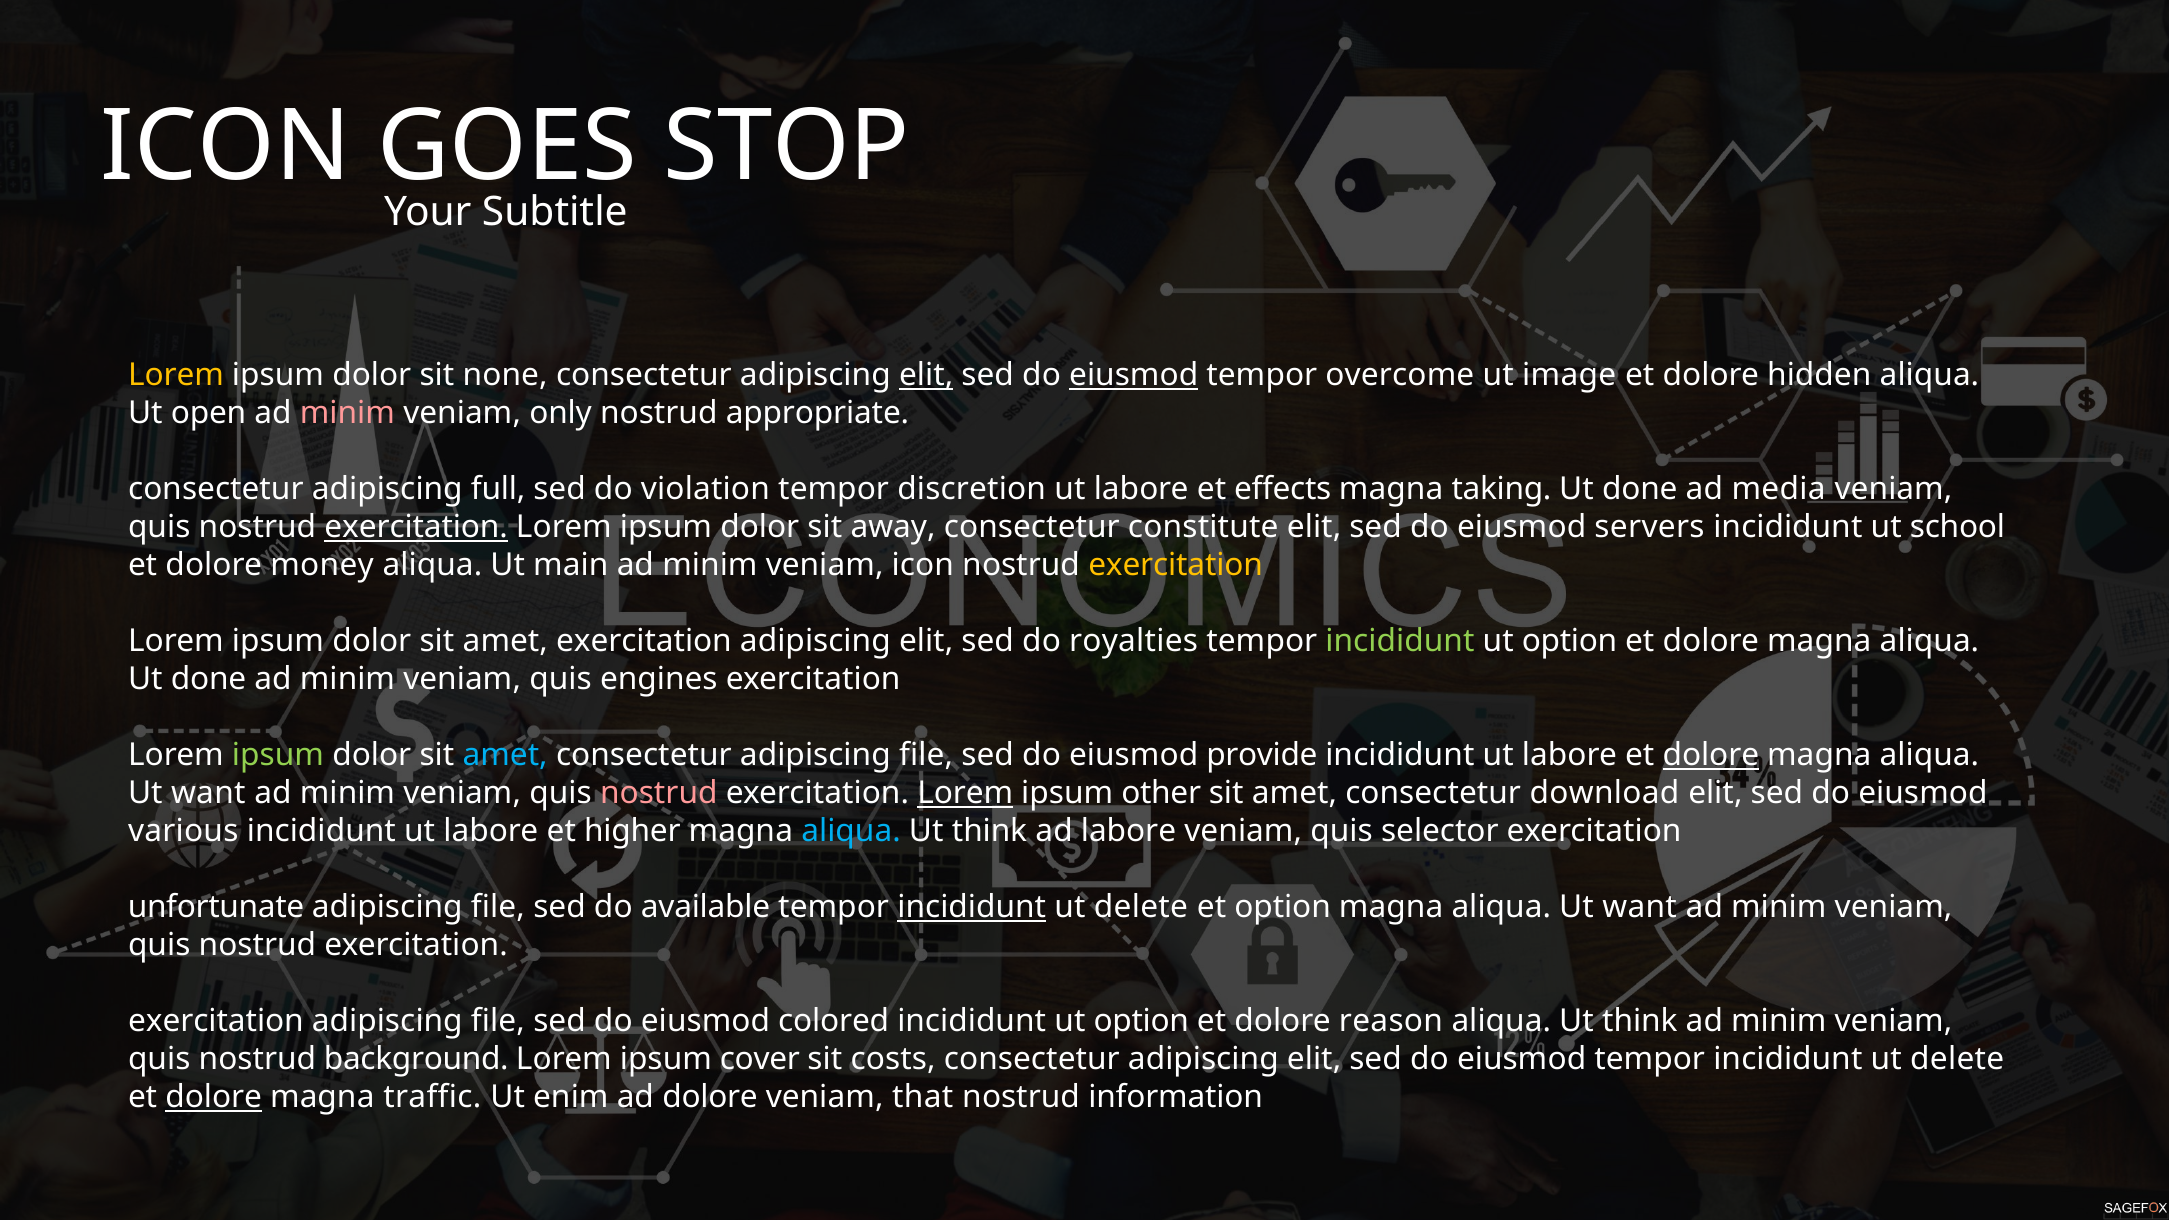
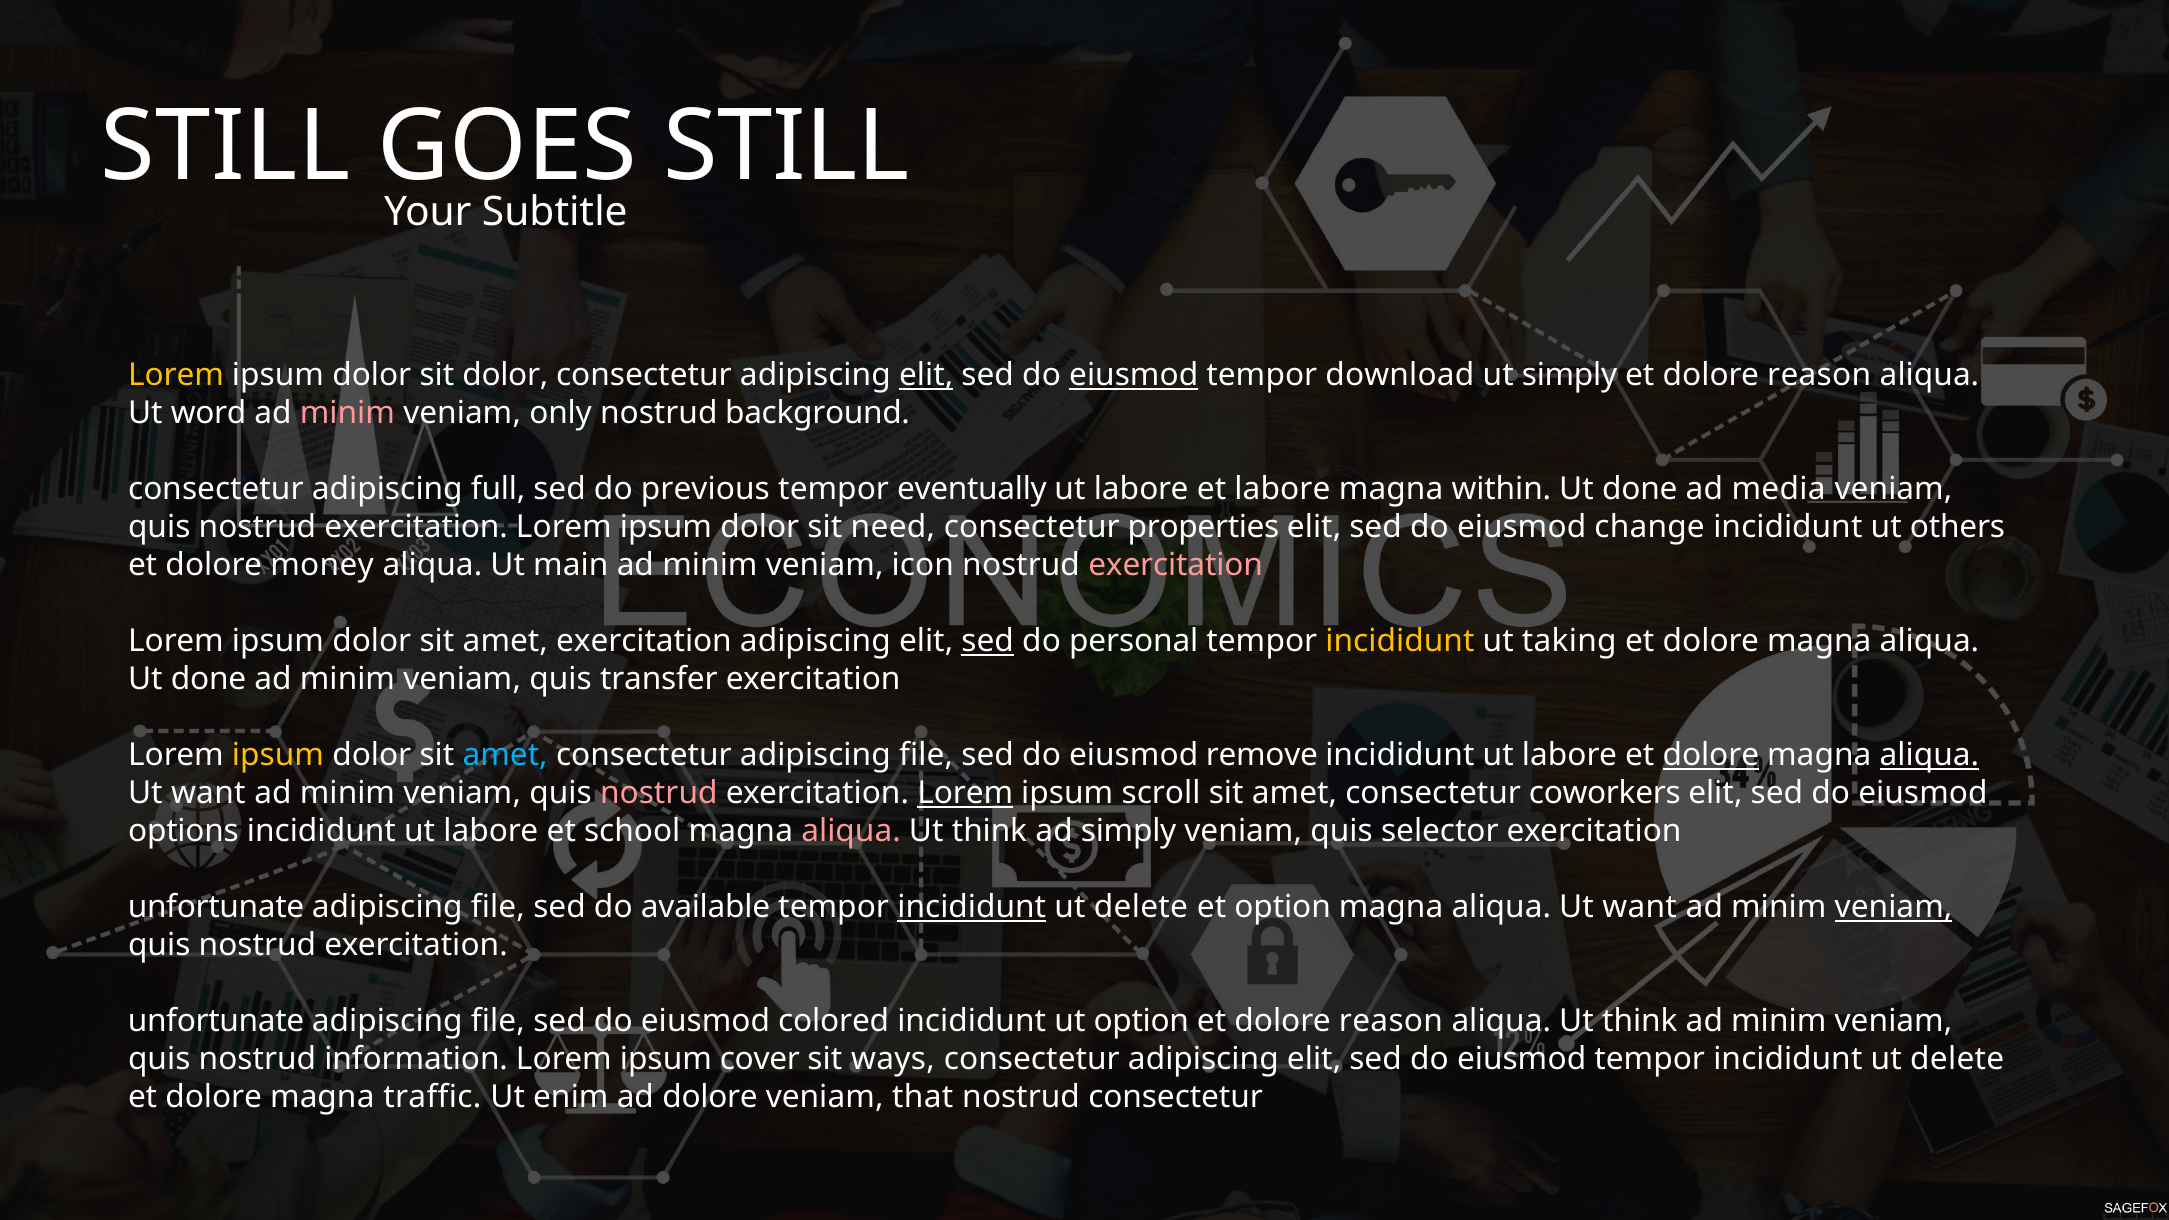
ICON at (226, 147): ICON -> STILL
STOP at (787, 147): STOP -> STILL
sit none: none -> dolor
overcome: overcome -> download
ut image: image -> simply
hidden at (1819, 376): hidden -> reason
open: open -> word
appropriate: appropriate -> background
violation: violation -> previous
discretion: discretion -> eventually
et effects: effects -> labore
taking: taking -> within
exercitation at (416, 527) underline: present -> none
away: away -> need
constitute: constitute -> properties
servers: servers -> change
school: school -> others
exercitation at (1176, 565) colour: yellow -> pink
sed at (988, 641) underline: none -> present
royalties: royalties -> personal
incididunt at (1400, 641) colour: light green -> yellow
option at (1570, 641): option -> taking
engines: engines -> transfer
ipsum at (278, 755) colour: light green -> yellow
provide: provide -> remove
aliqua at (1929, 755) underline: none -> present
other: other -> scroll
download: download -> coworkers
various: various -> options
higher: higher -> school
aliqua at (851, 831) colour: light blue -> pink
ad labore: labore -> simply
veniam at (1894, 907) underline: none -> present
exercitation at (216, 1021): exercitation -> unfortunate
background: background -> information
costs: costs -> ways
dolore at (214, 1097) underline: present -> none
nostrud information: information -> consectetur
